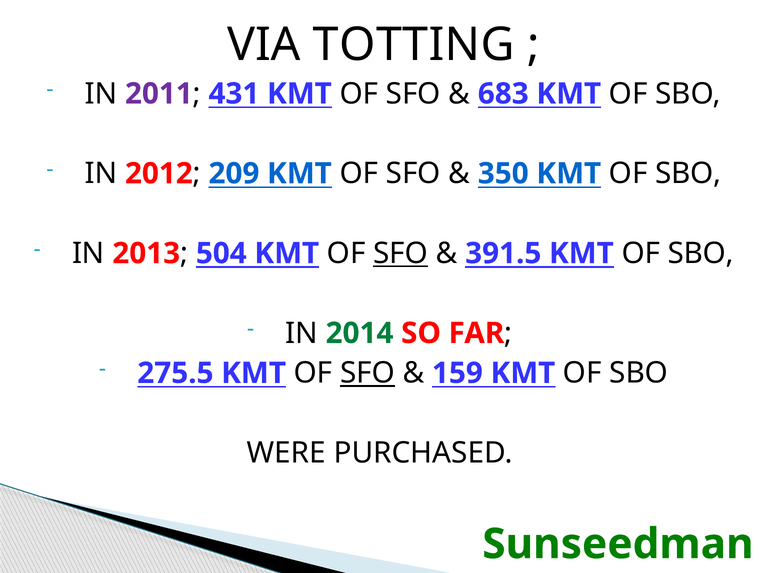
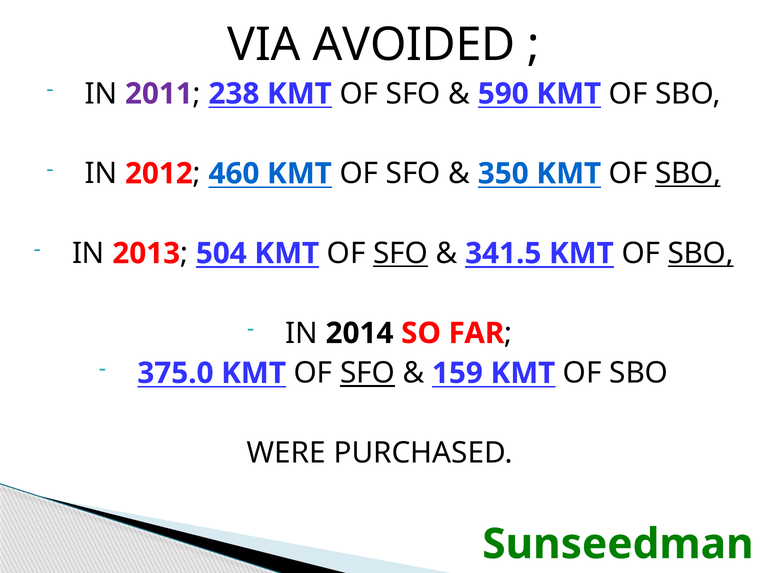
TOTTING: TOTTING -> AVOIDED
431: 431 -> 238
683: 683 -> 590
209: 209 -> 460
SBO at (688, 174) underline: none -> present
391.5: 391.5 -> 341.5
SBO at (701, 253) underline: none -> present
2014 colour: green -> black
275.5: 275.5 -> 375.0
